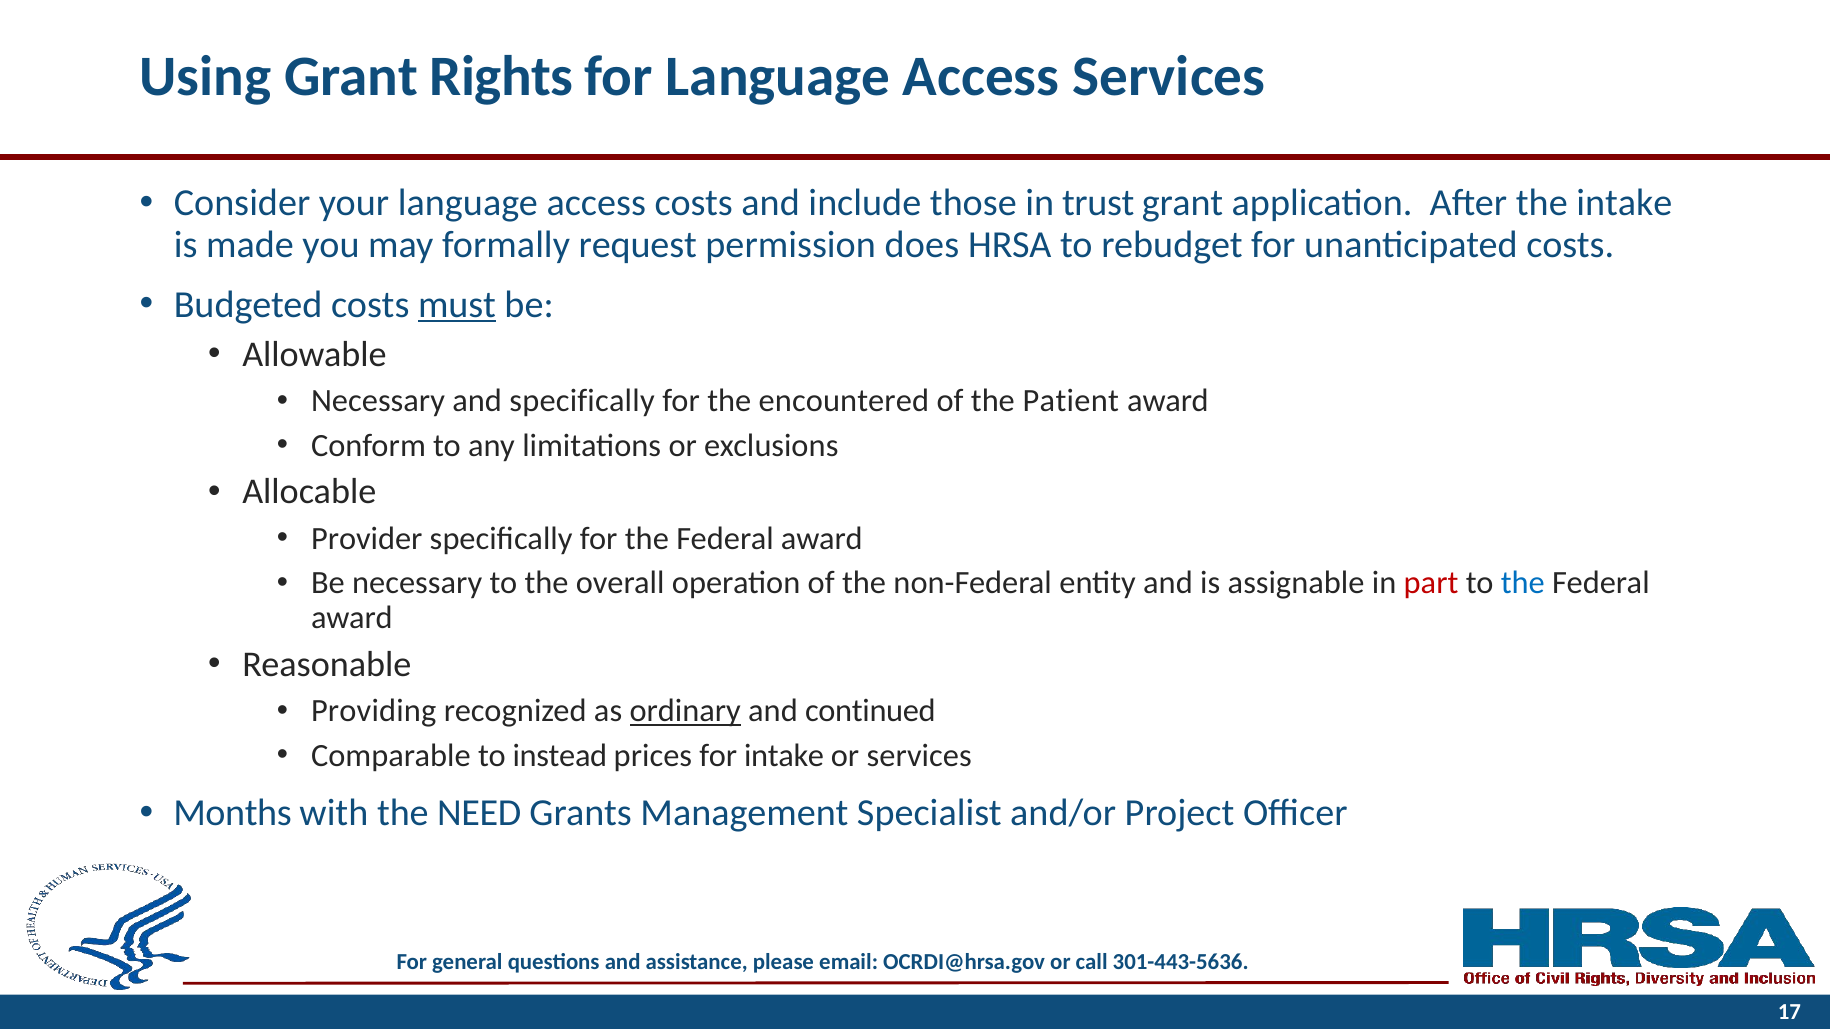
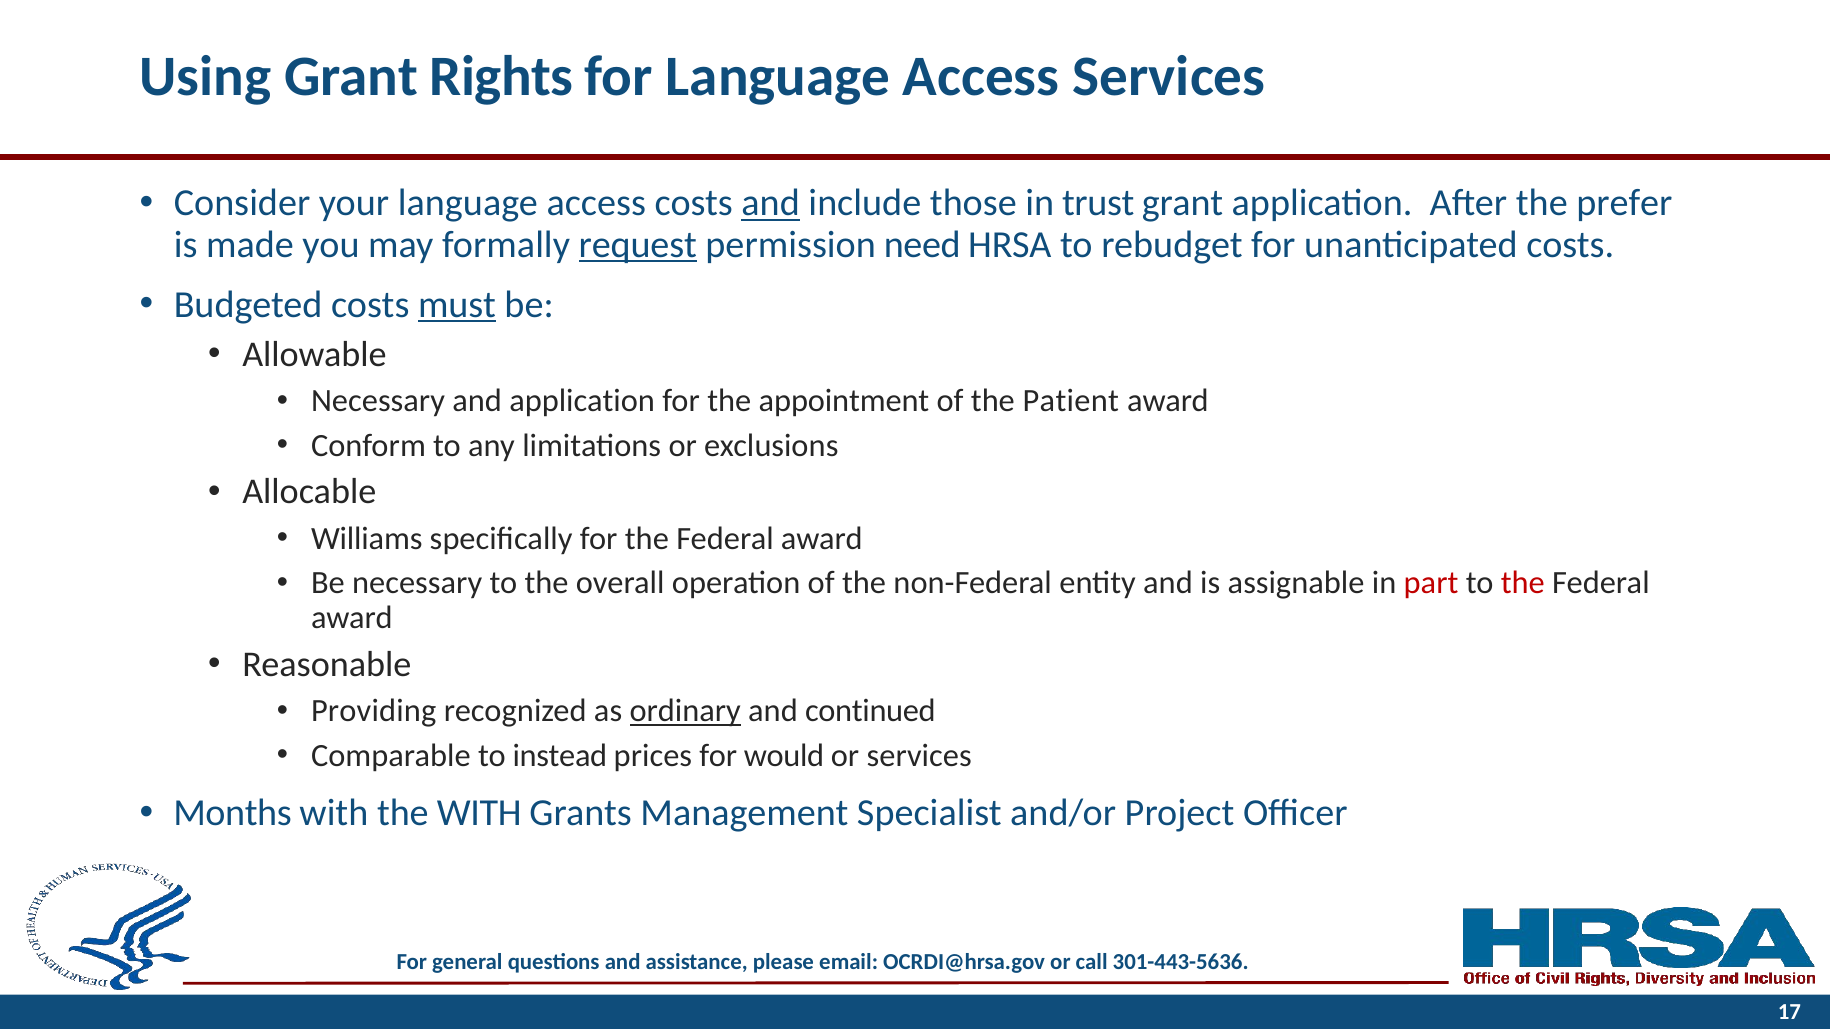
and at (771, 203) underline: none -> present
the intake: intake -> prefer
request underline: none -> present
does: does -> need
and specifically: specifically -> application
encountered: encountered -> appointment
Provider: Provider -> Williams
the at (1523, 583) colour: blue -> red
for intake: intake -> would
the NEED: NEED -> WITH
